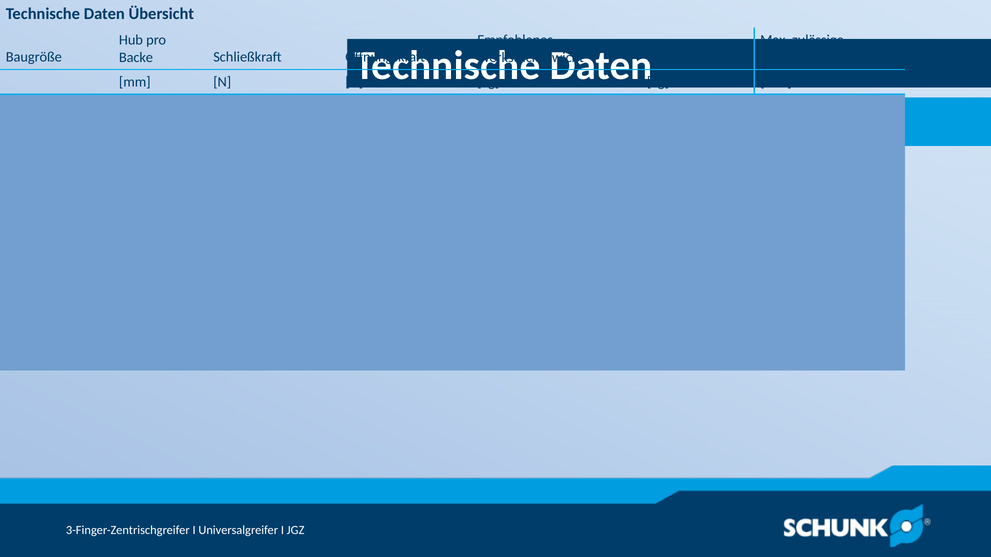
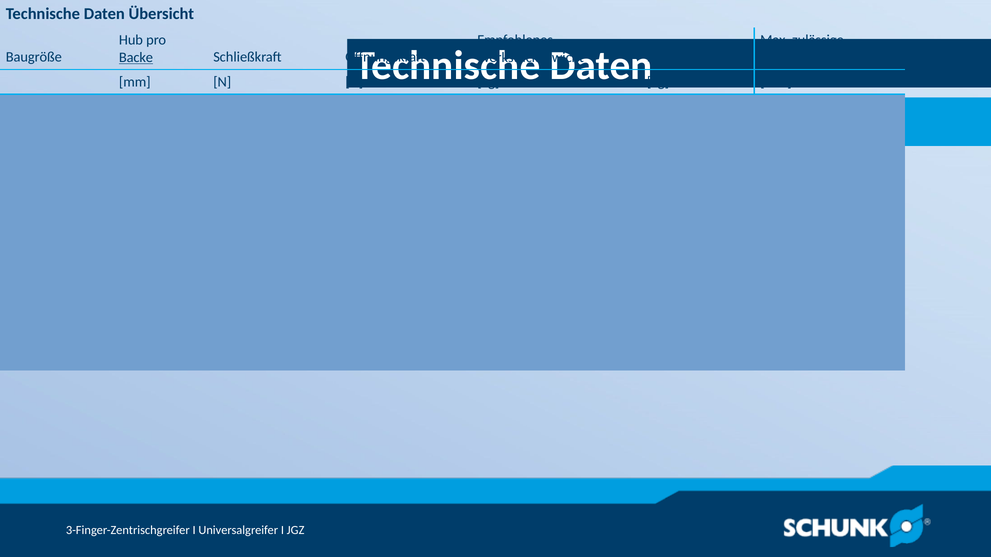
Backe underline: none -> present
